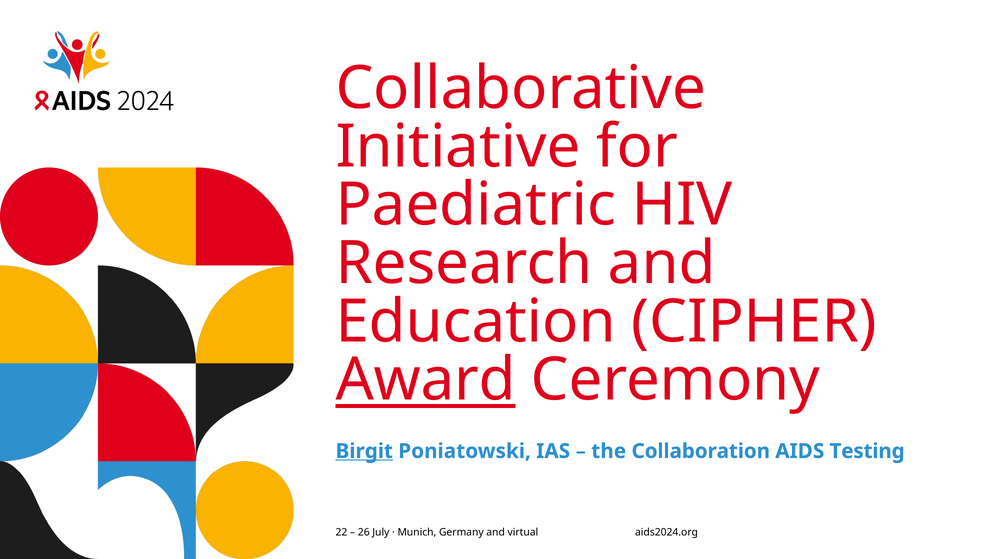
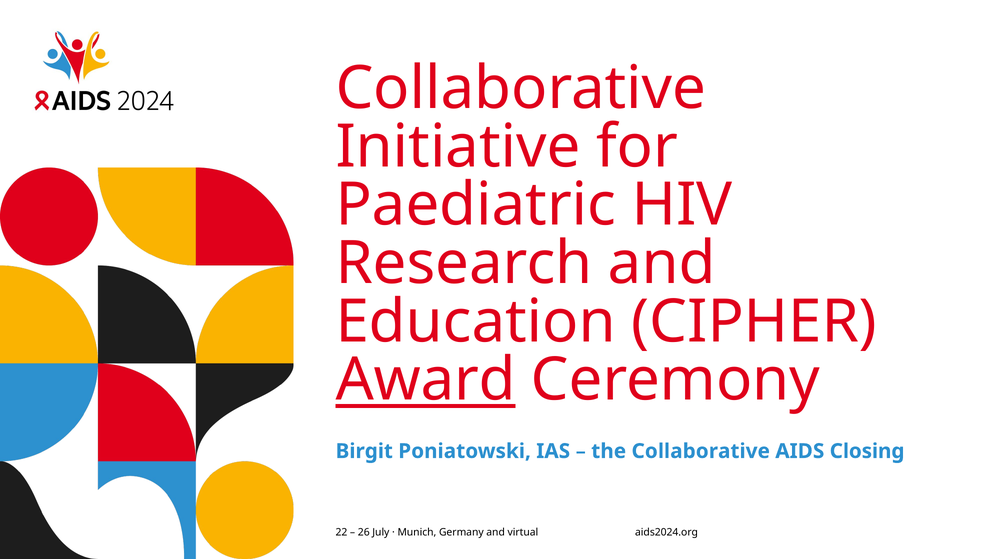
Birgit underline: present -> none
the Collaboration: Collaboration -> Collaborative
Testing: Testing -> Closing
